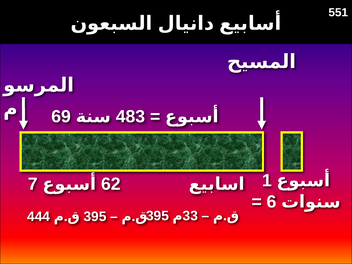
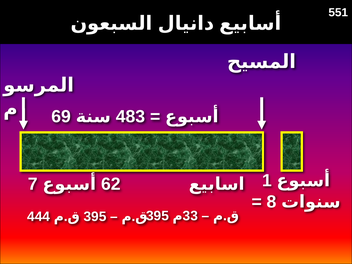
6: 6 -> 8
